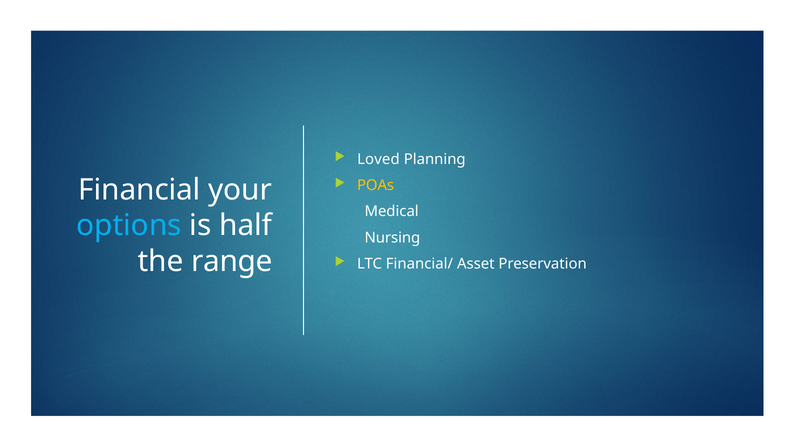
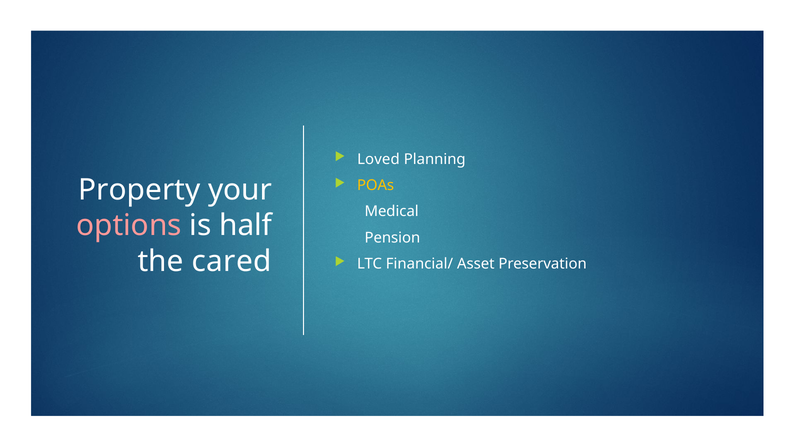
Financial: Financial -> Property
options colour: light blue -> pink
Nursing: Nursing -> Pension
range: range -> cared
